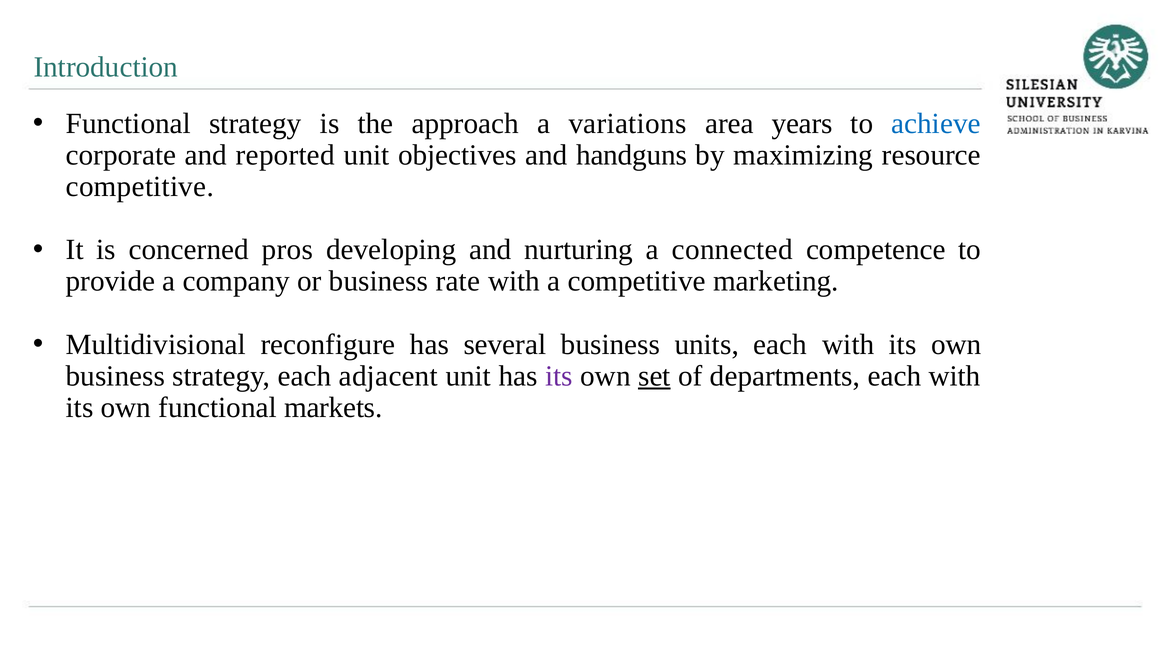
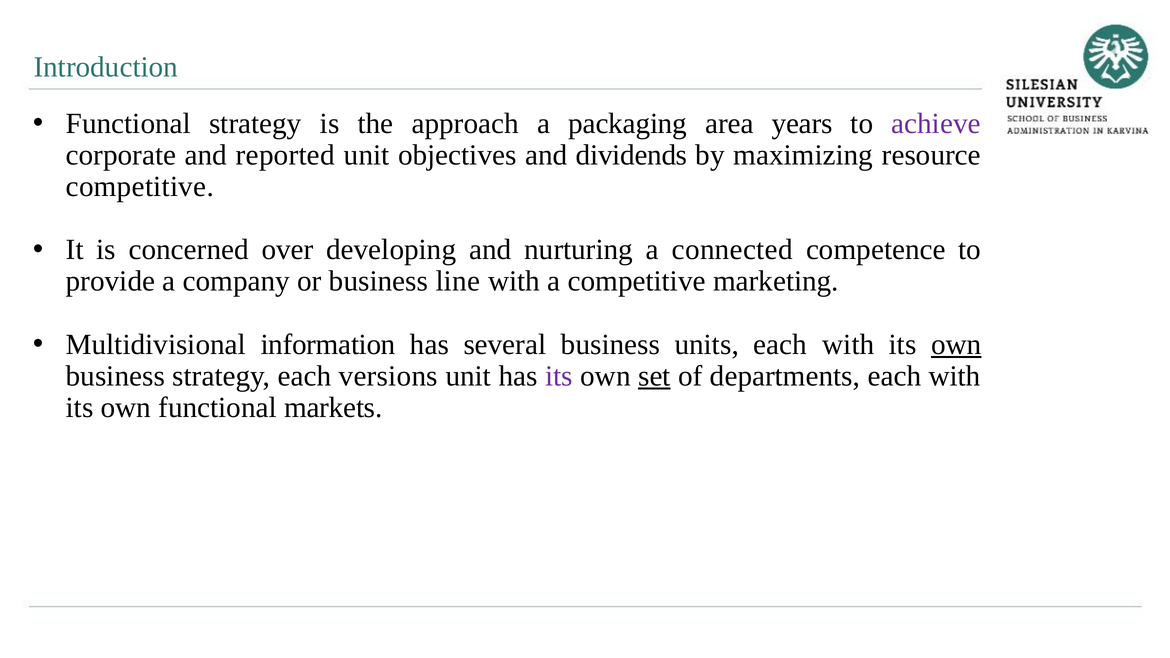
variations: variations -> packaging
achieve colour: blue -> purple
handguns: handguns -> dividends
pros: pros -> over
rate: rate -> line
reconfigure: reconfigure -> information
own at (956, 344) underline: none -> present
adjacent: adjacent -> versions
